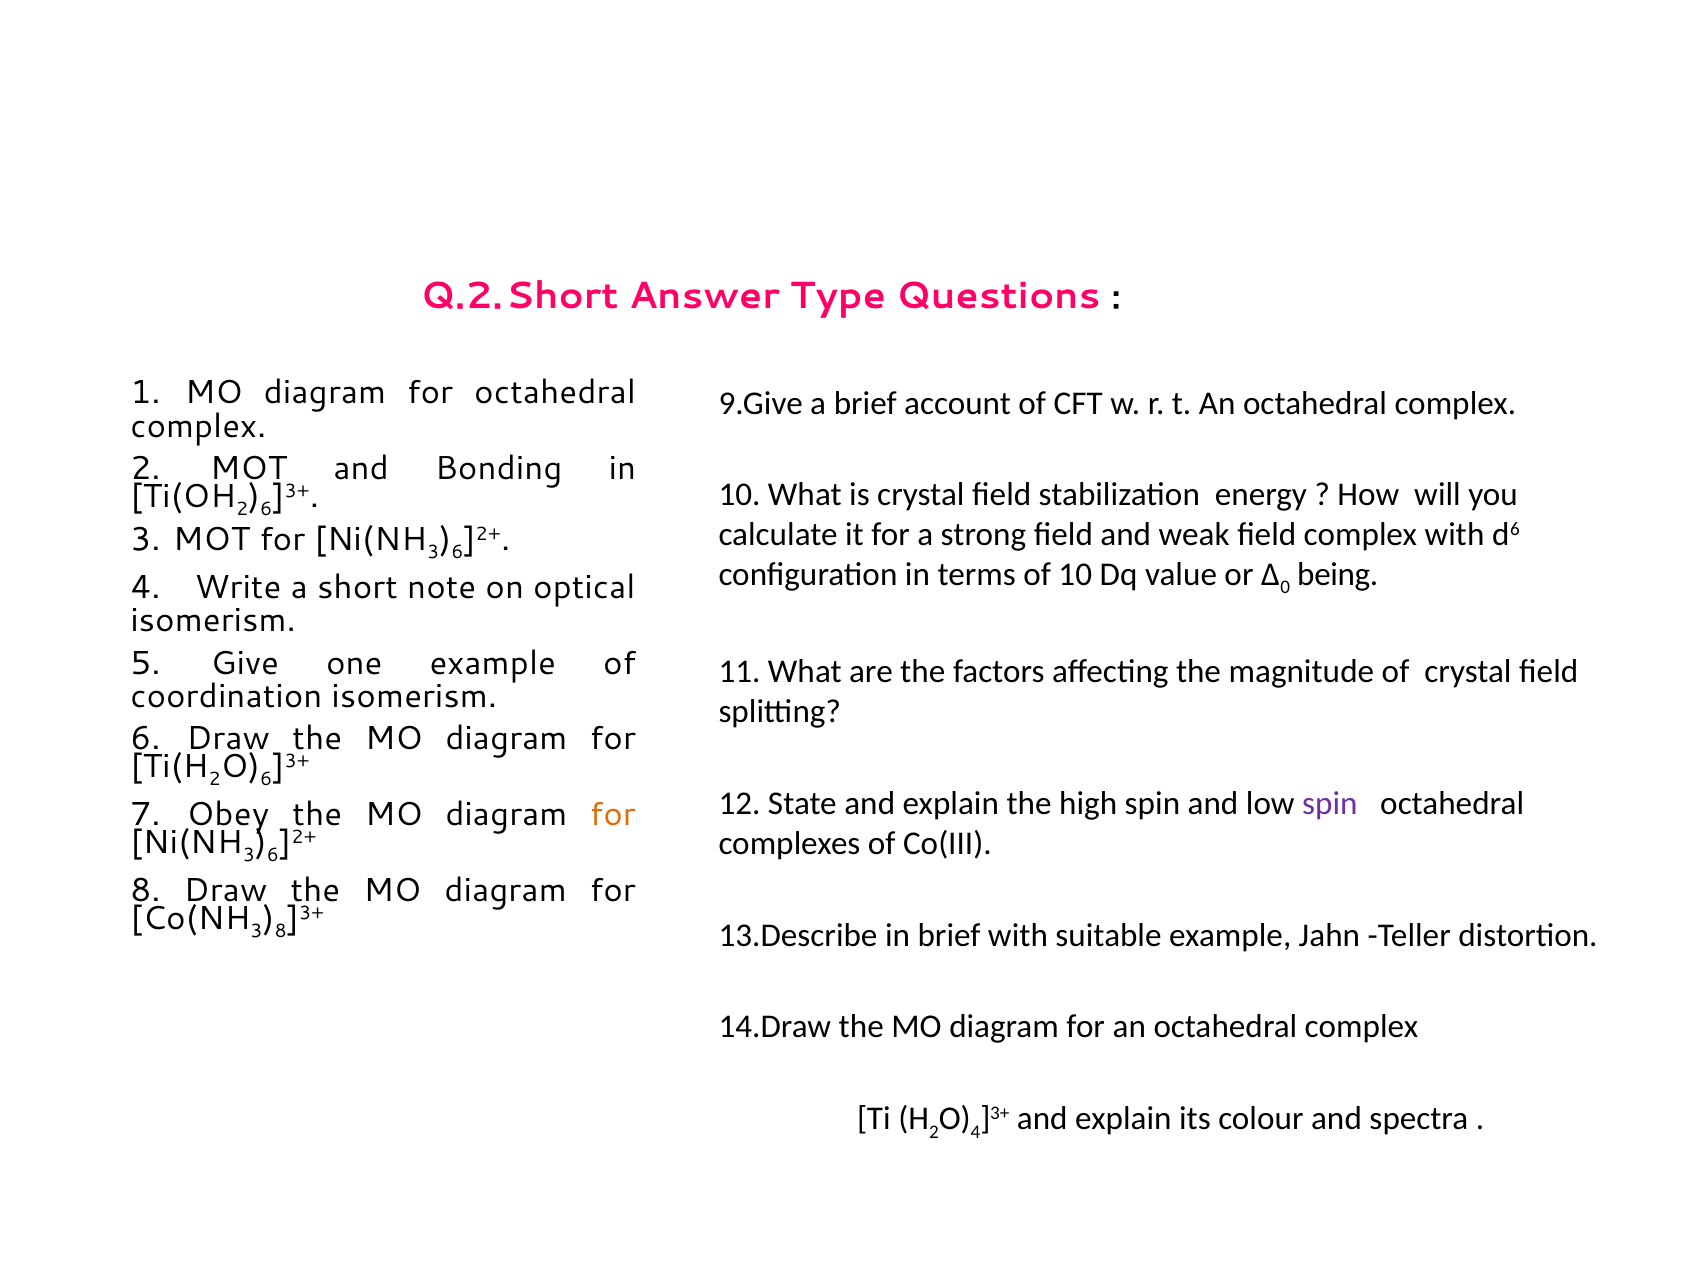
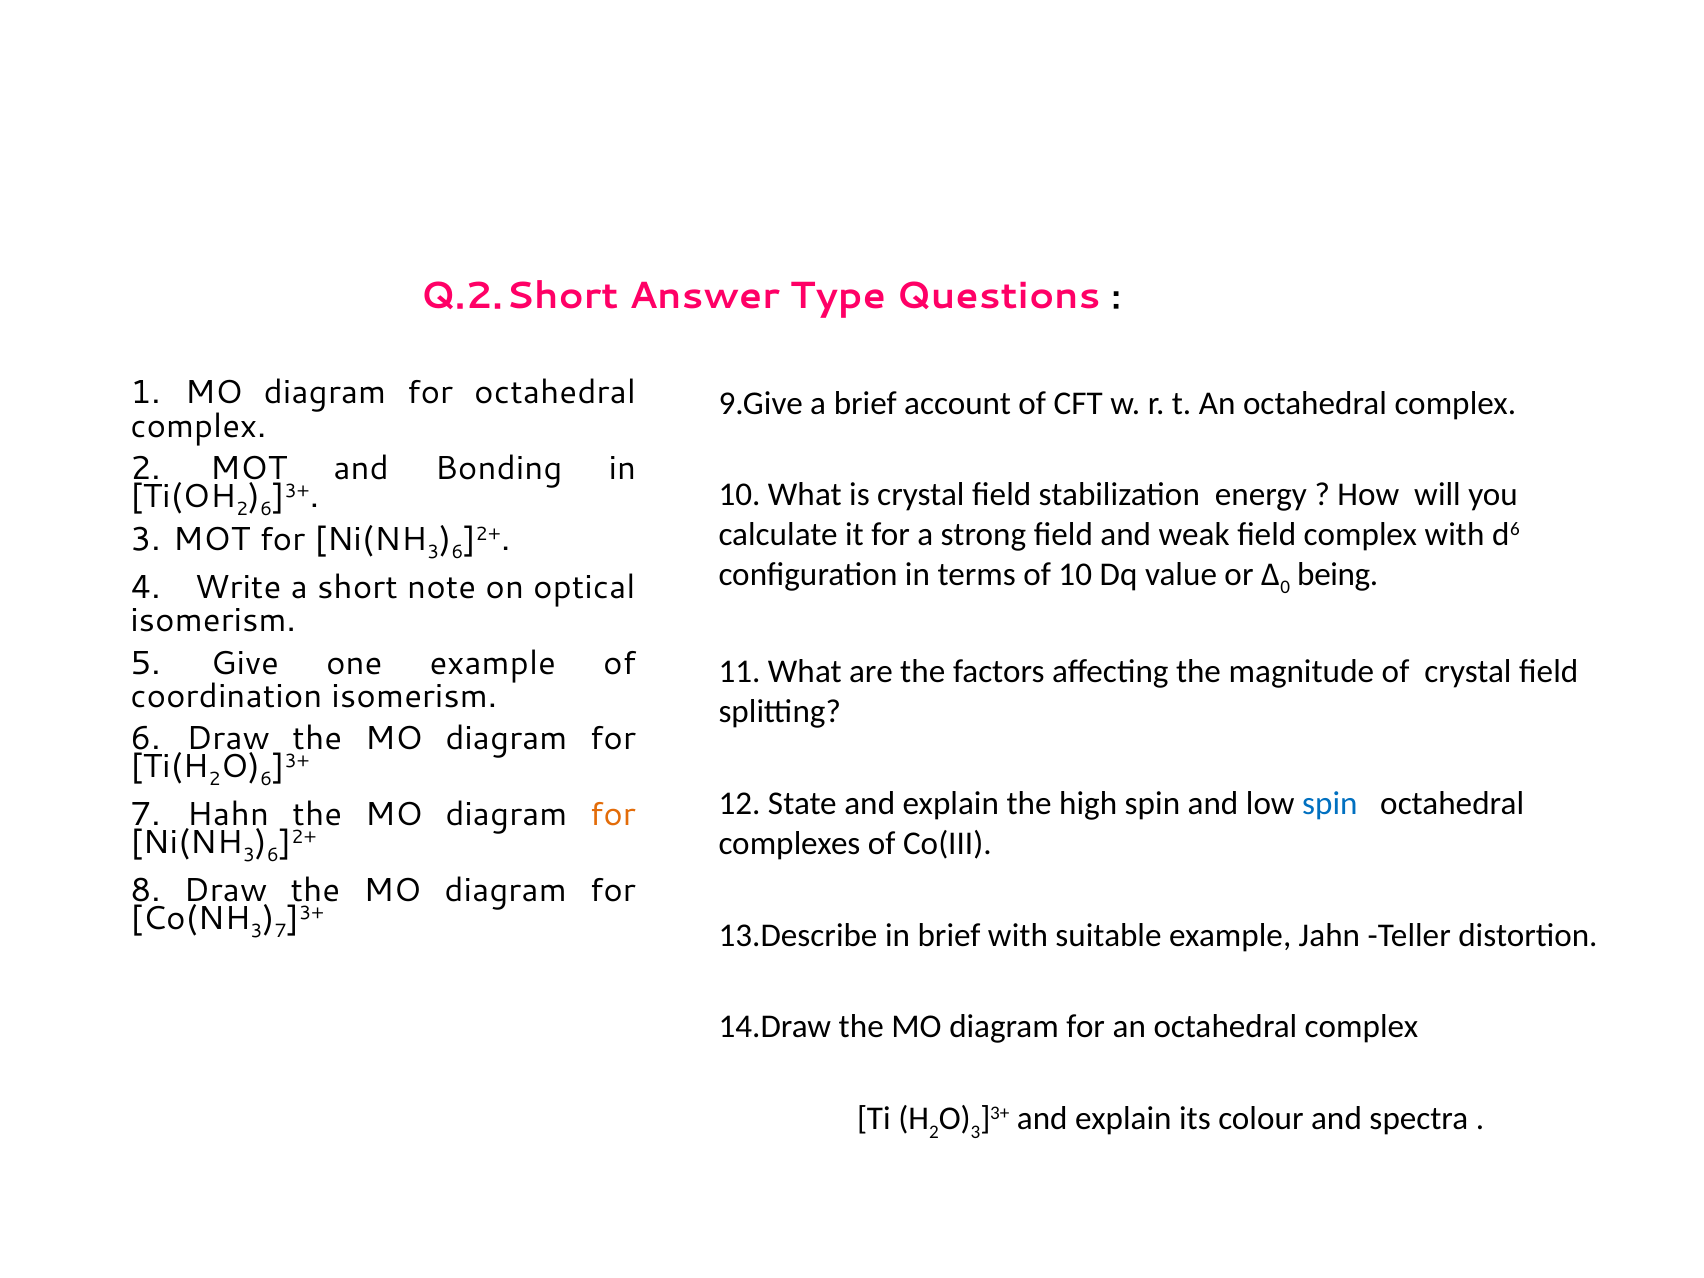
spin at (1330, 803) colour: purple -> blue
Obey: Obey -> Hahn
8 at (281, 931): 8 -> 7
4 at (975, 1132): 4 -> 3
